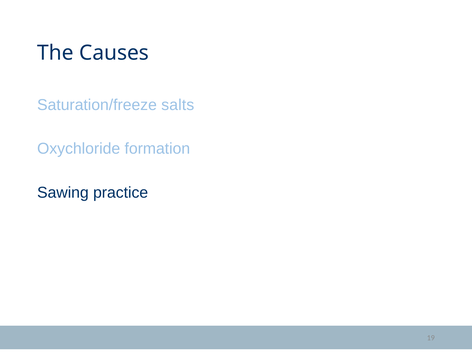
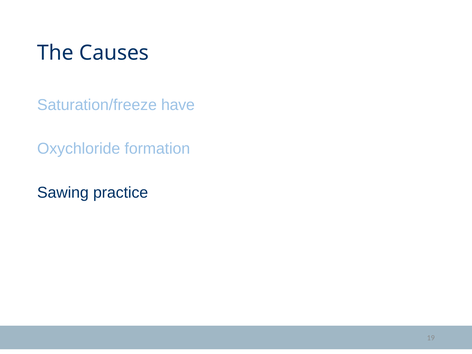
salts: salts -> have
